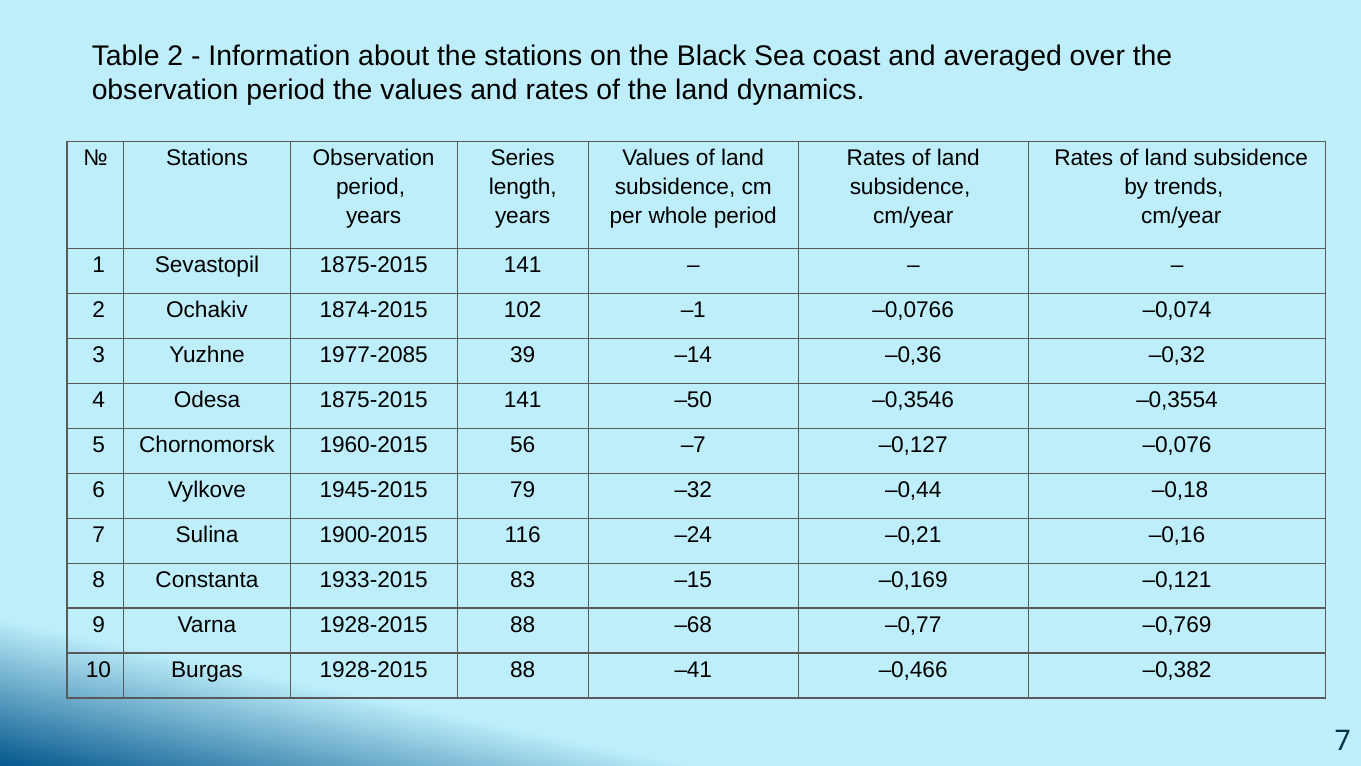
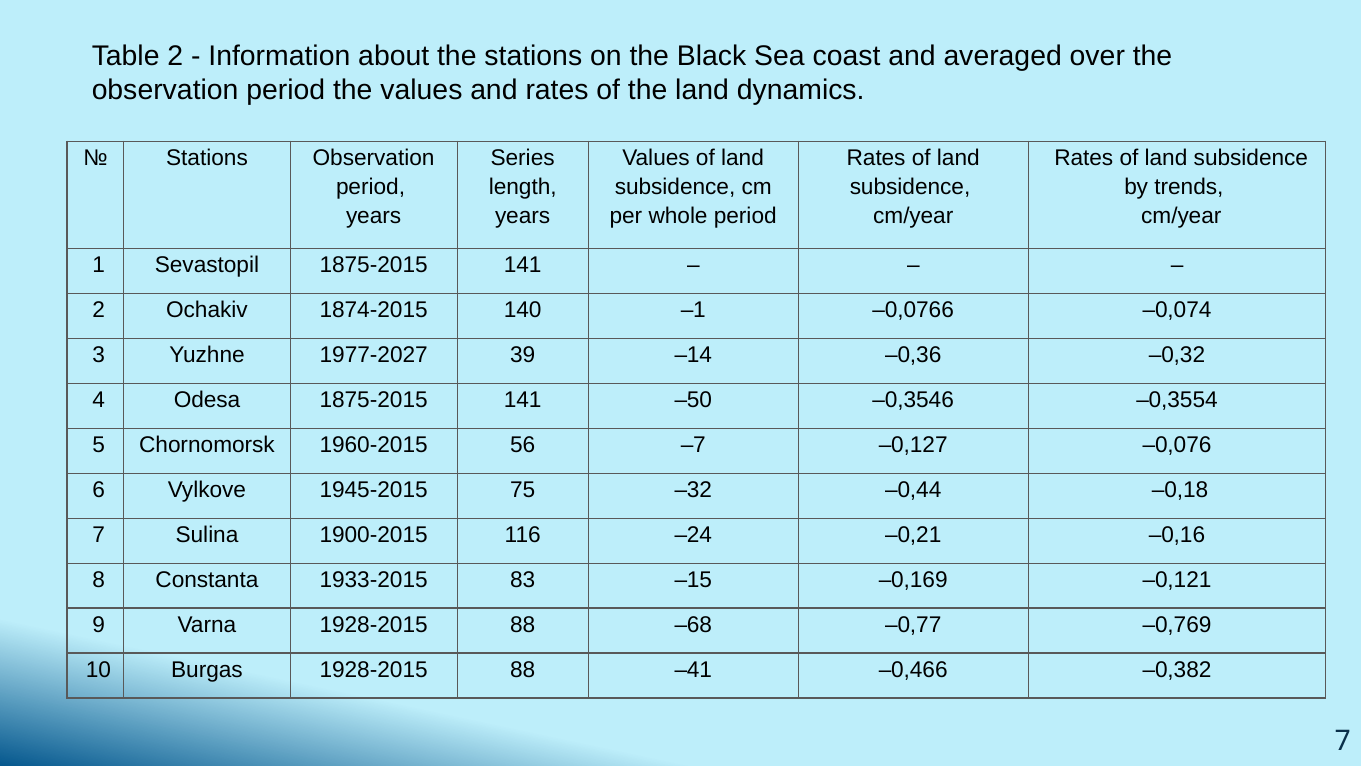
102: 102 -> 140
1977-2085: 1977-2085 -> 1977-2027
79: 79 -> 75
